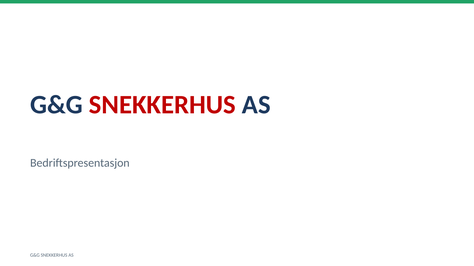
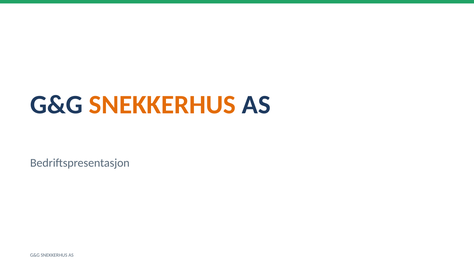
SNEKKERHUS at (162, 105) colour: red -> orange
